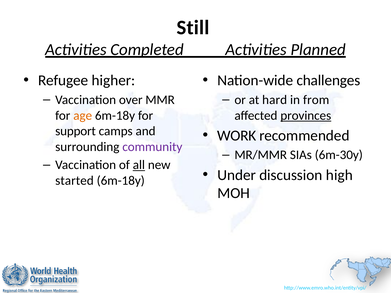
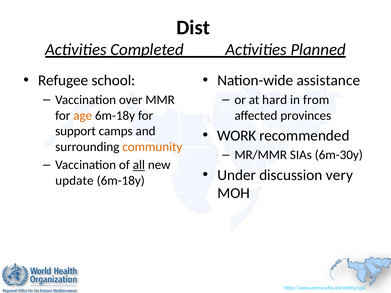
Still: Still -> Dist
higher: higher -> school
challenges: challenges -> assistance
provinces underline: present -> none
community colour: purple -> orange
high: high -> very
started: started -> update
